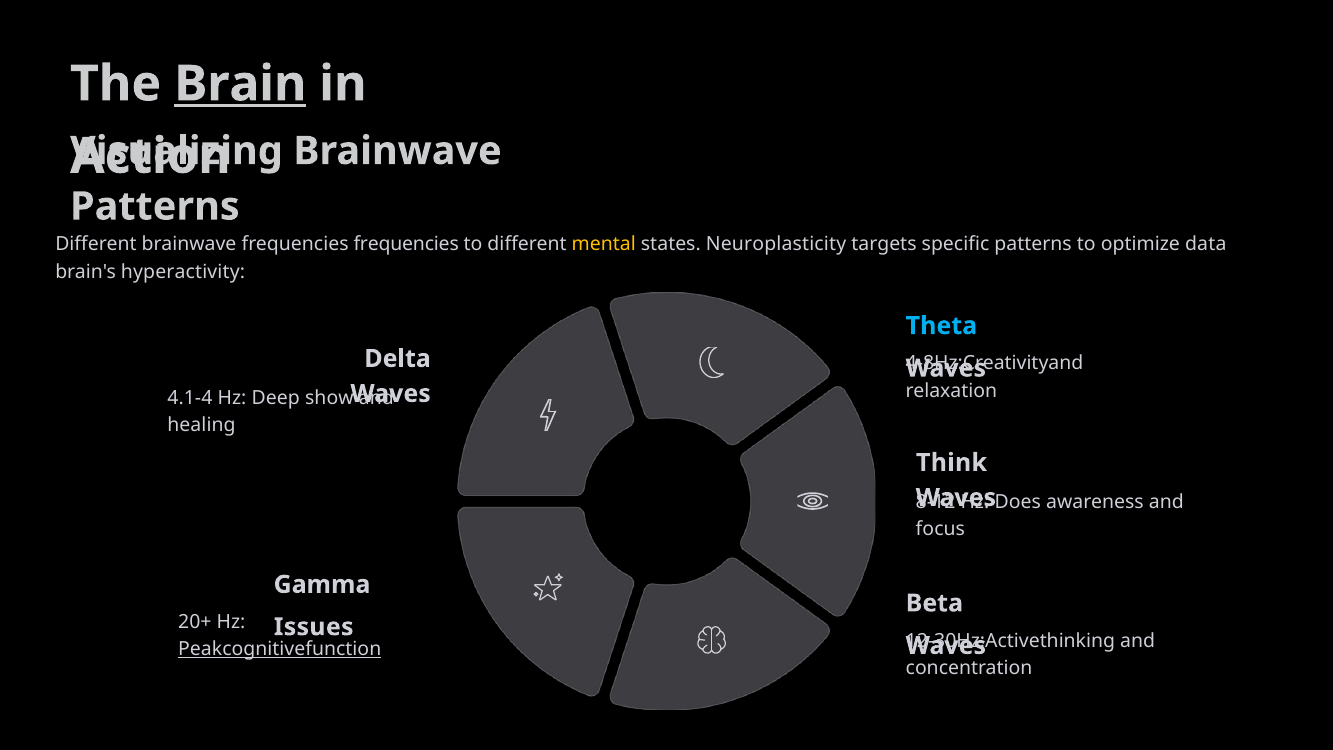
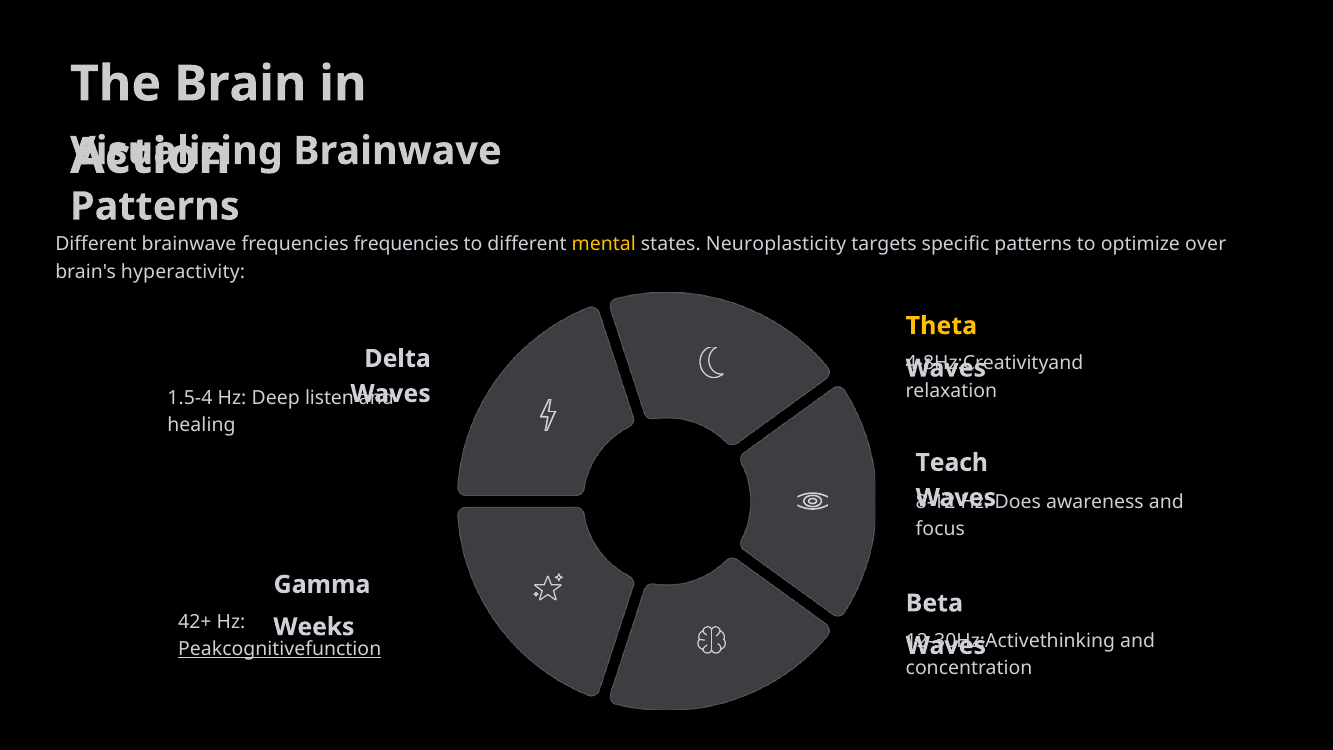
Brain underline: present -> none
data: data -> over
Theta colour: light blue -> yellow
4.1-4: 4.1-4 -> 1.5-4
show: show -> listen
Think: Think -> Teach
20+: 20+ -> 42+
Issues: Issues -> Weeks
